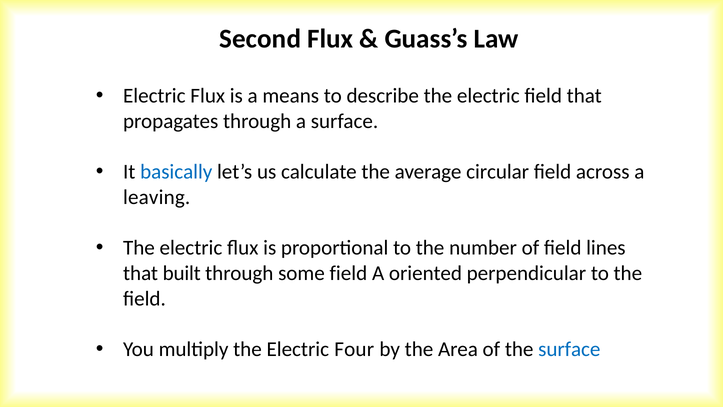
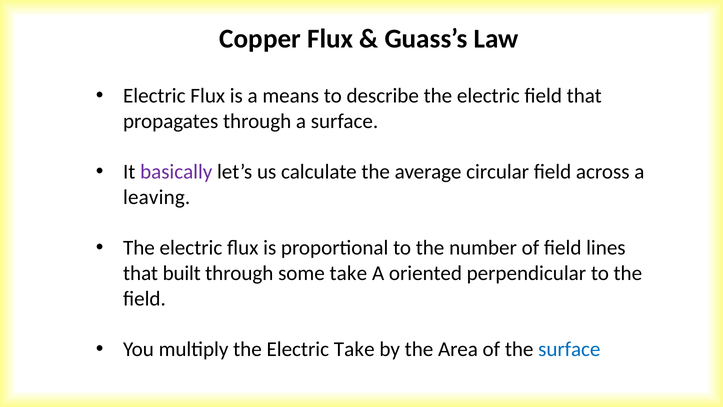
Second: Second -> Copper
basically colour: blue -> purple
some field: field -> take
Electric Four: Four -> Take
